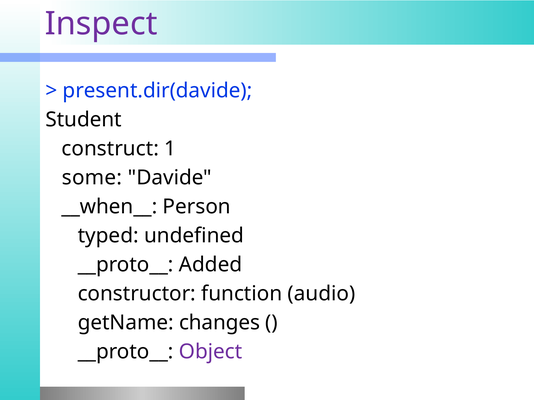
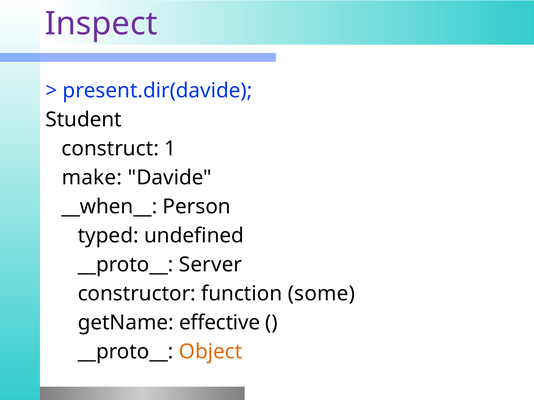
some: some -> make
Added: Added -> Server
audio: audio -> some
changes: changes -> effective
Object colour: purple -> orange
